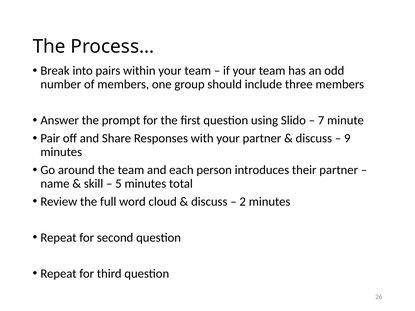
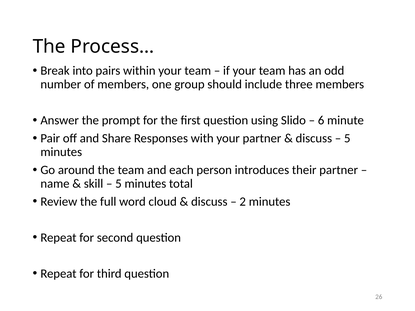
7: 7 -> 6
9 at (347, 138): 9 -> 5
